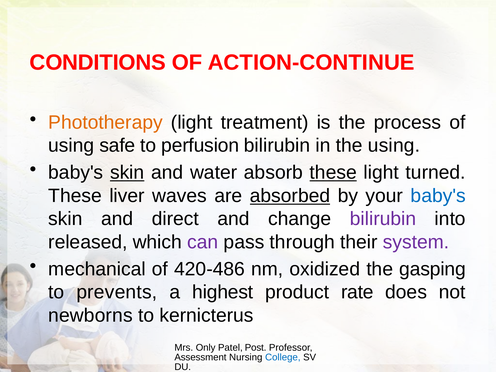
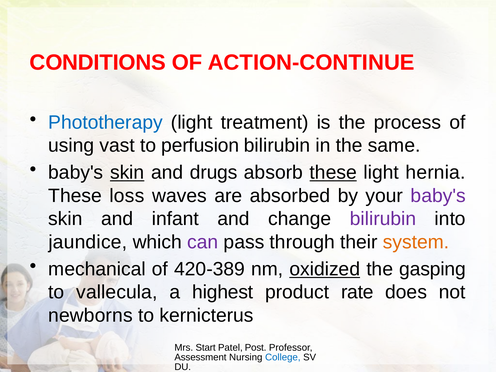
Phototherapy colour: orange -> blue
safe: safe -> vast
the using: using -> same
water: water -> drugs
turned: turned -> hernia
liver: liver -> loss
absorbed underline: present -> none
baby's at (438, 196) colour: blue -> purple
direct: direct -> infant
released: released -> jaundice
system colour: purple -> orange
420-486: 420-486 -> 420-389
oxidized underline: none -> present
prevents: prevents -> vallecula
Only: Only -> Start
